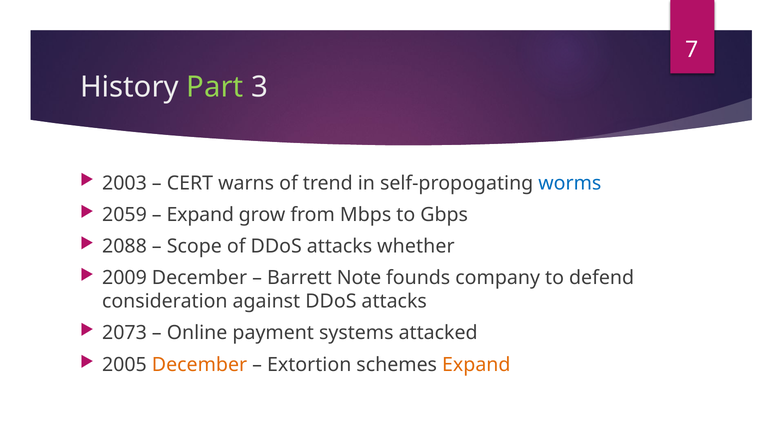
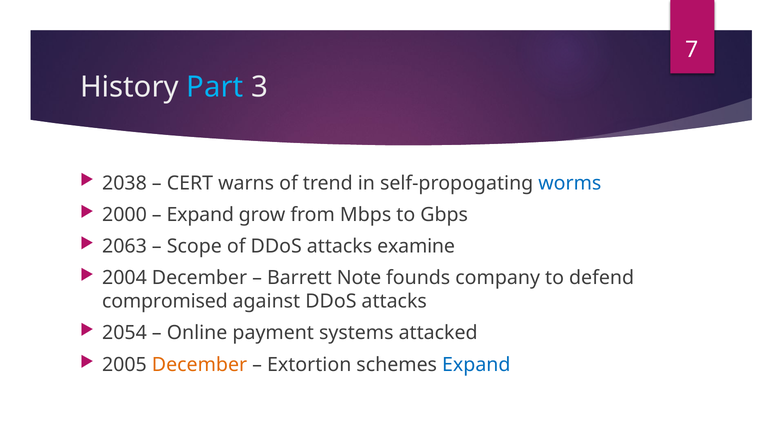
Part colour: light green -> light blue
2003: 2003 -> 2038
2059: 2059 -> 2000
2088: 2088 -> 2063
whether: whether -> examine
2009: 2009 -> 2004
consideration: consideration -> compromised
2073: 2073 -> 2054
Expand at (476, 365) colour: orange -> blue
